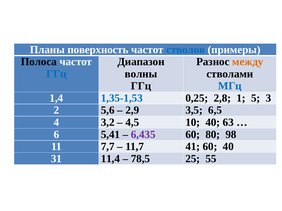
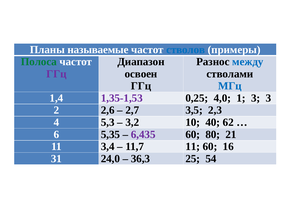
поверхность: поверхность -> называемые
Полоса colour: black -> green
между colour: orange -> blue
ГГц at (56, 74) colour: blue -> purple
волны: волны -> освоен
1,35-1,53 colour: blue -> purple
2,8: 2,8 -> 4,0
1 5: 5 -> 3
5,6: 5,6 -> 2,6
2,9: 2,9 -> 2,7
6,5: 6,5 -> 2,3
3,2: 3,2 -> 5,3
4,5: 4,5 -> 3,2
63: 63 -> 62
5,41: 5,41 -> 5,35
98: 98 -> 21
7,7: 7,7 -> 3,4
11,7 41: 41 -> 11
60 40: 40 -> 16
11,4: 11,4 -> 24,0
78,5: 78,5 -> 36,3
55: 55 -> 54
